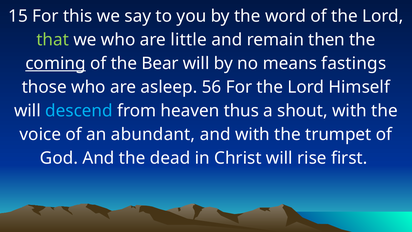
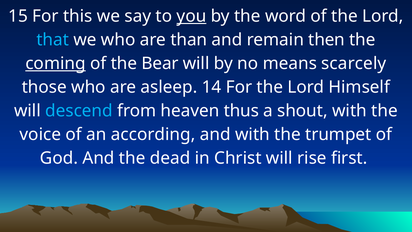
you underline: none -> present
that colour: light green -> light blue
little: little -> than
fastings: fastings -> scarcely
56: 56 -> 14
abundant: abundant -> according
